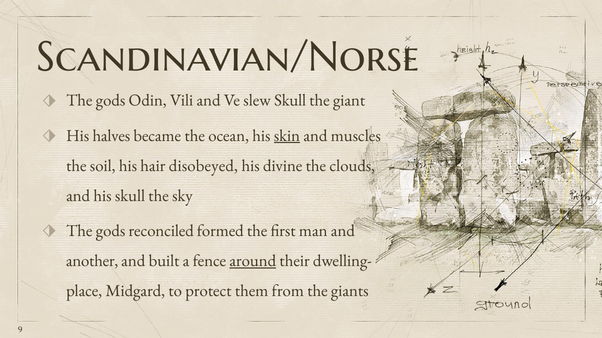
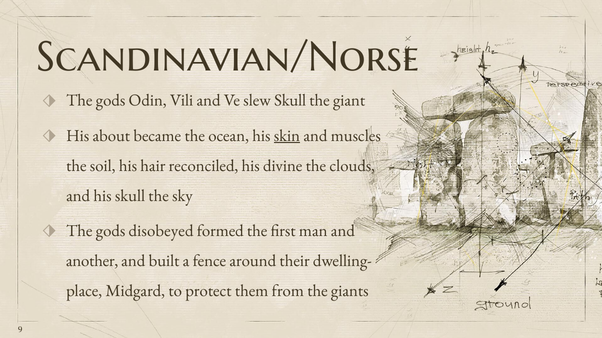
halves: halves -> about
disobeyed: disobeyed -> reconciled
reconciled: reconciled -> disobeyed
around underline: present -> none
